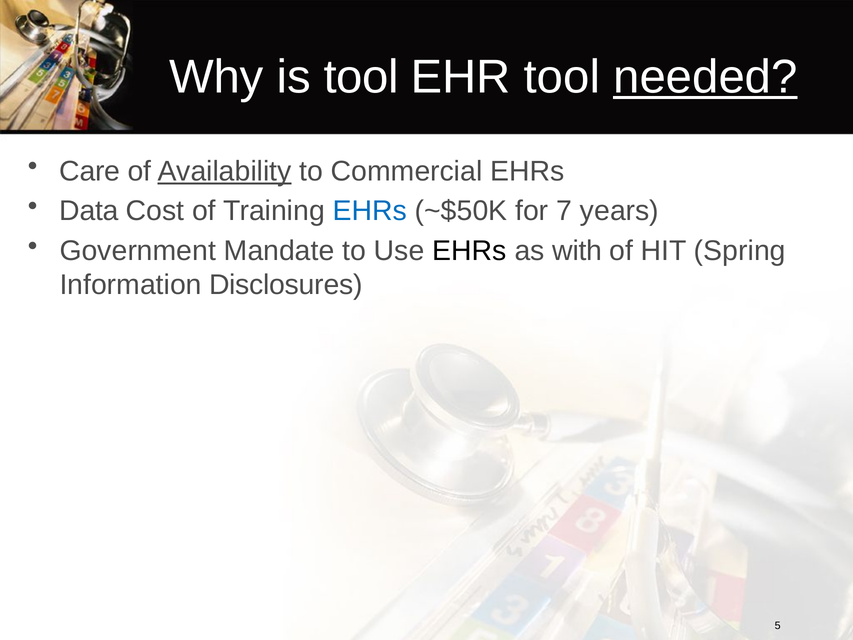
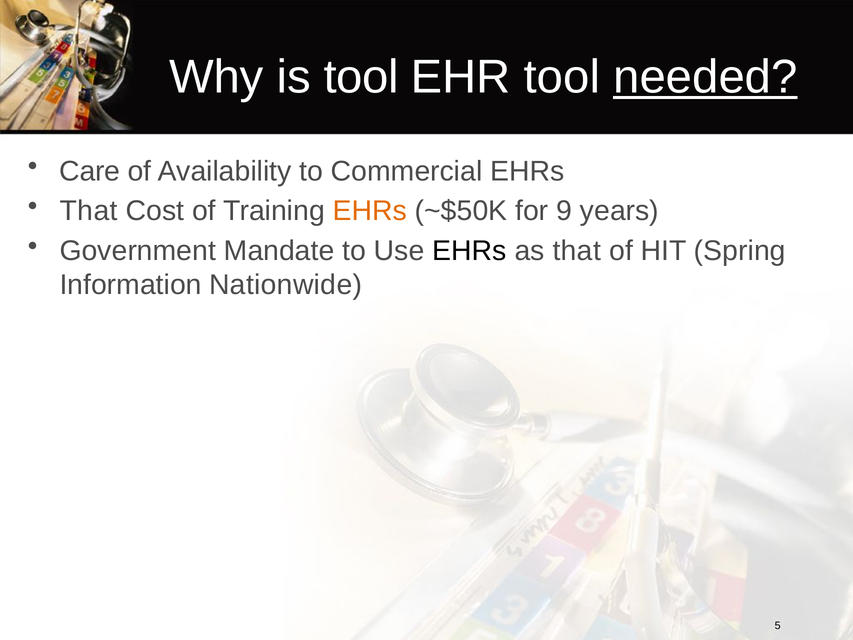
Availability underline: present -> none
Data at (89, 211): Data -> That
EHRs at (370, 211) colour: blue -> orange
7: 7 -> 9
as with: with -> that
Disclosures: Disclosures -> Nationwide
